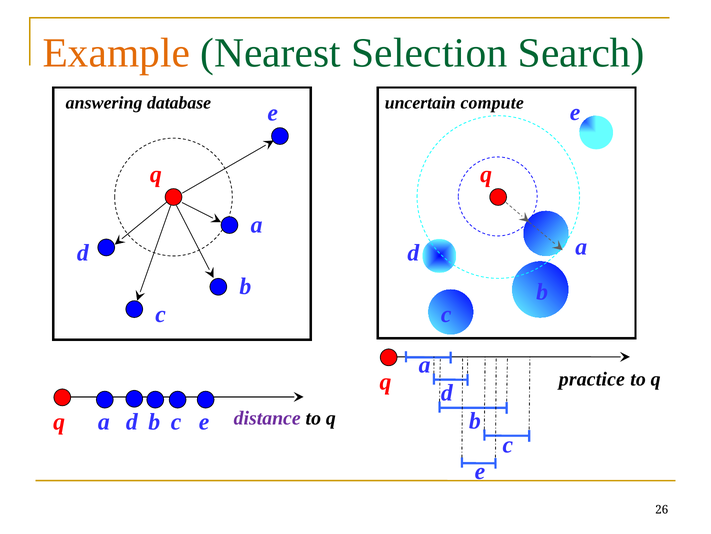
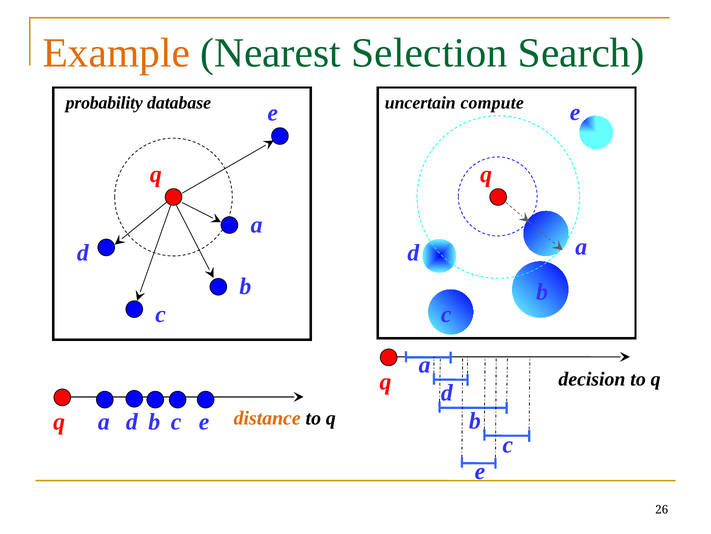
answering: answering -> probability
practice: practice -> decision
distance colour: purple -> orange
